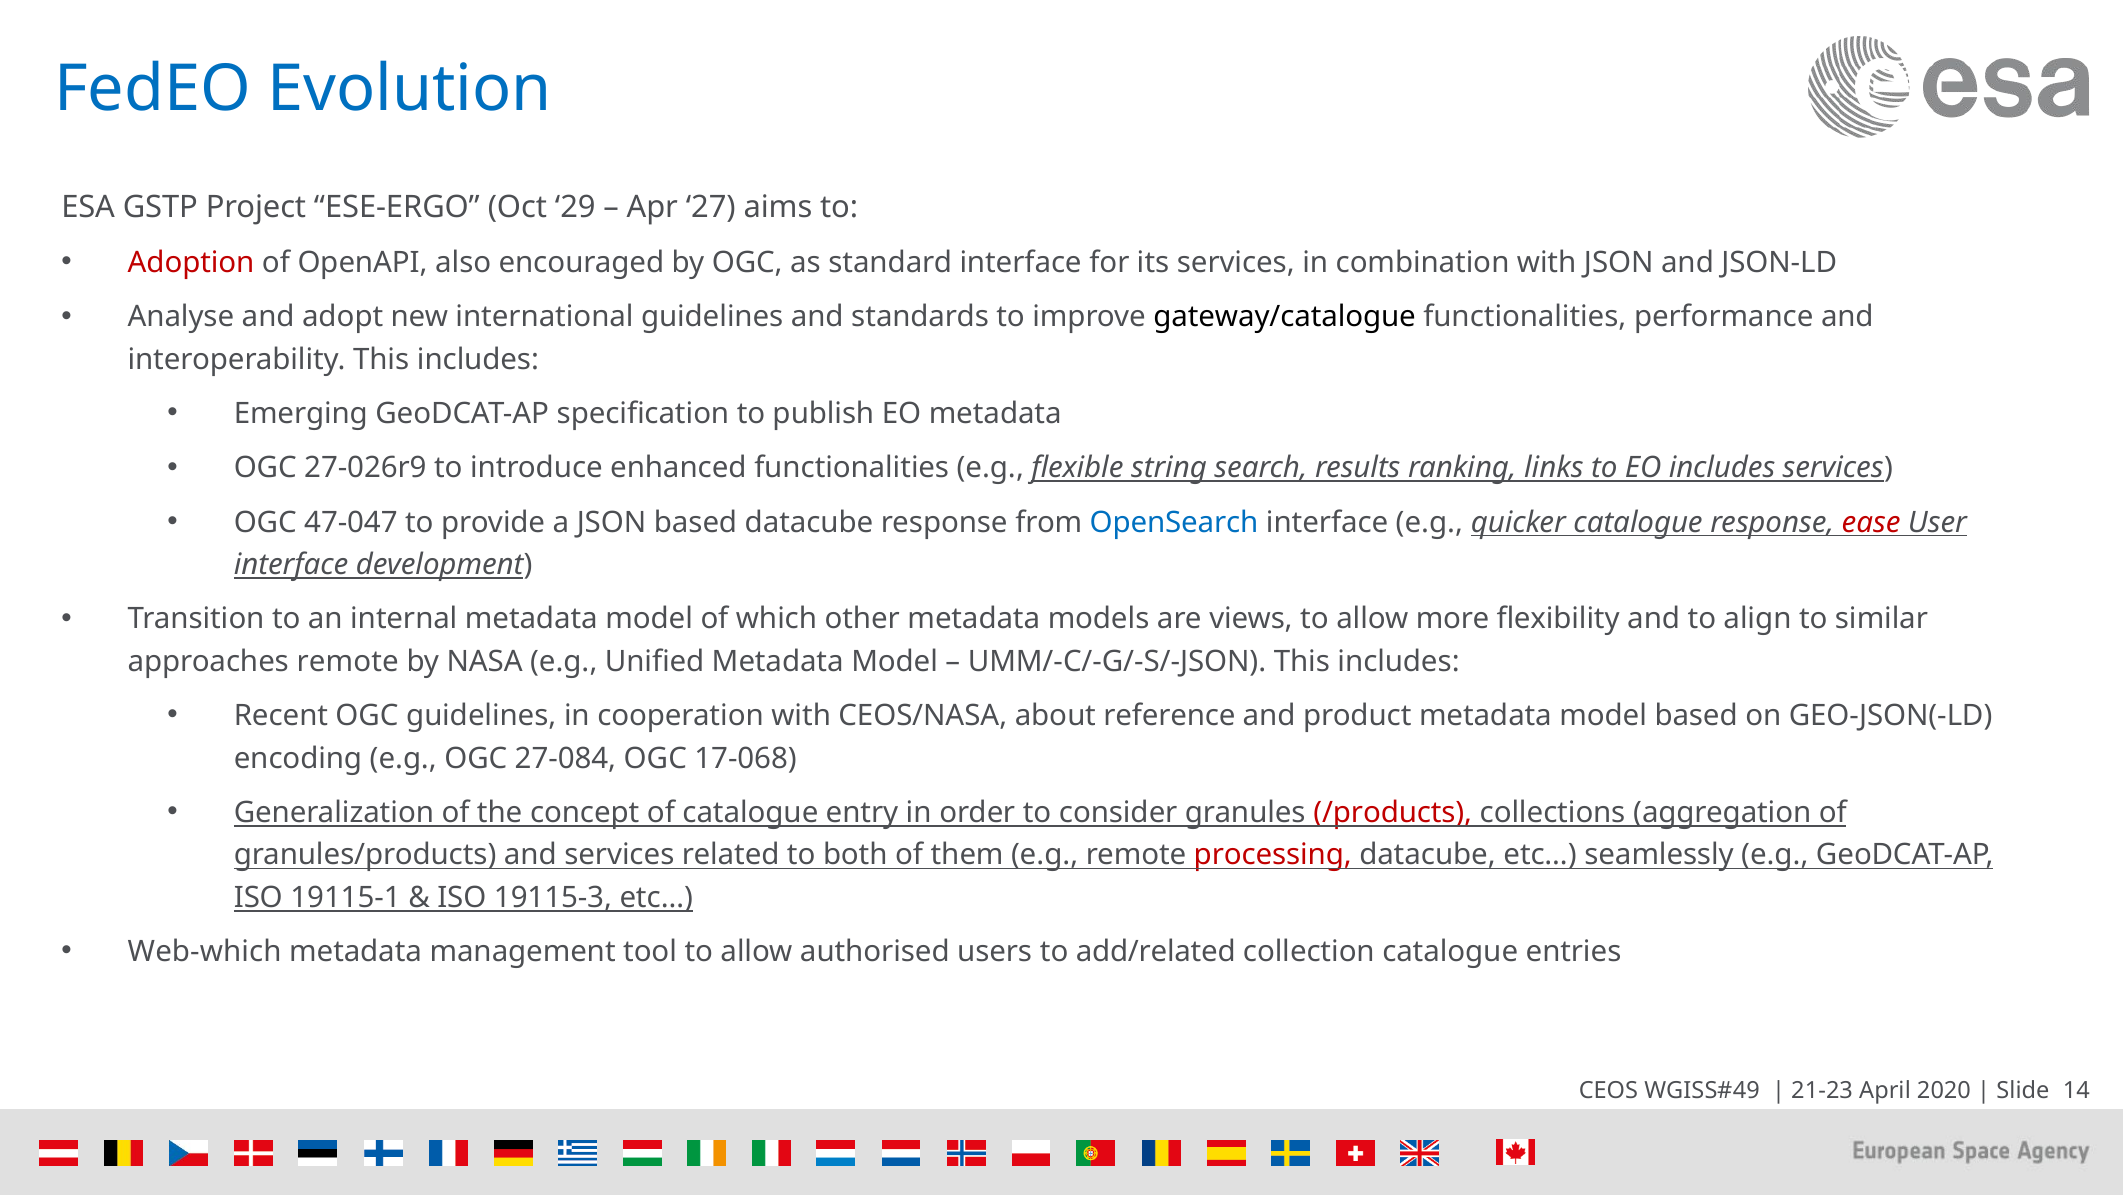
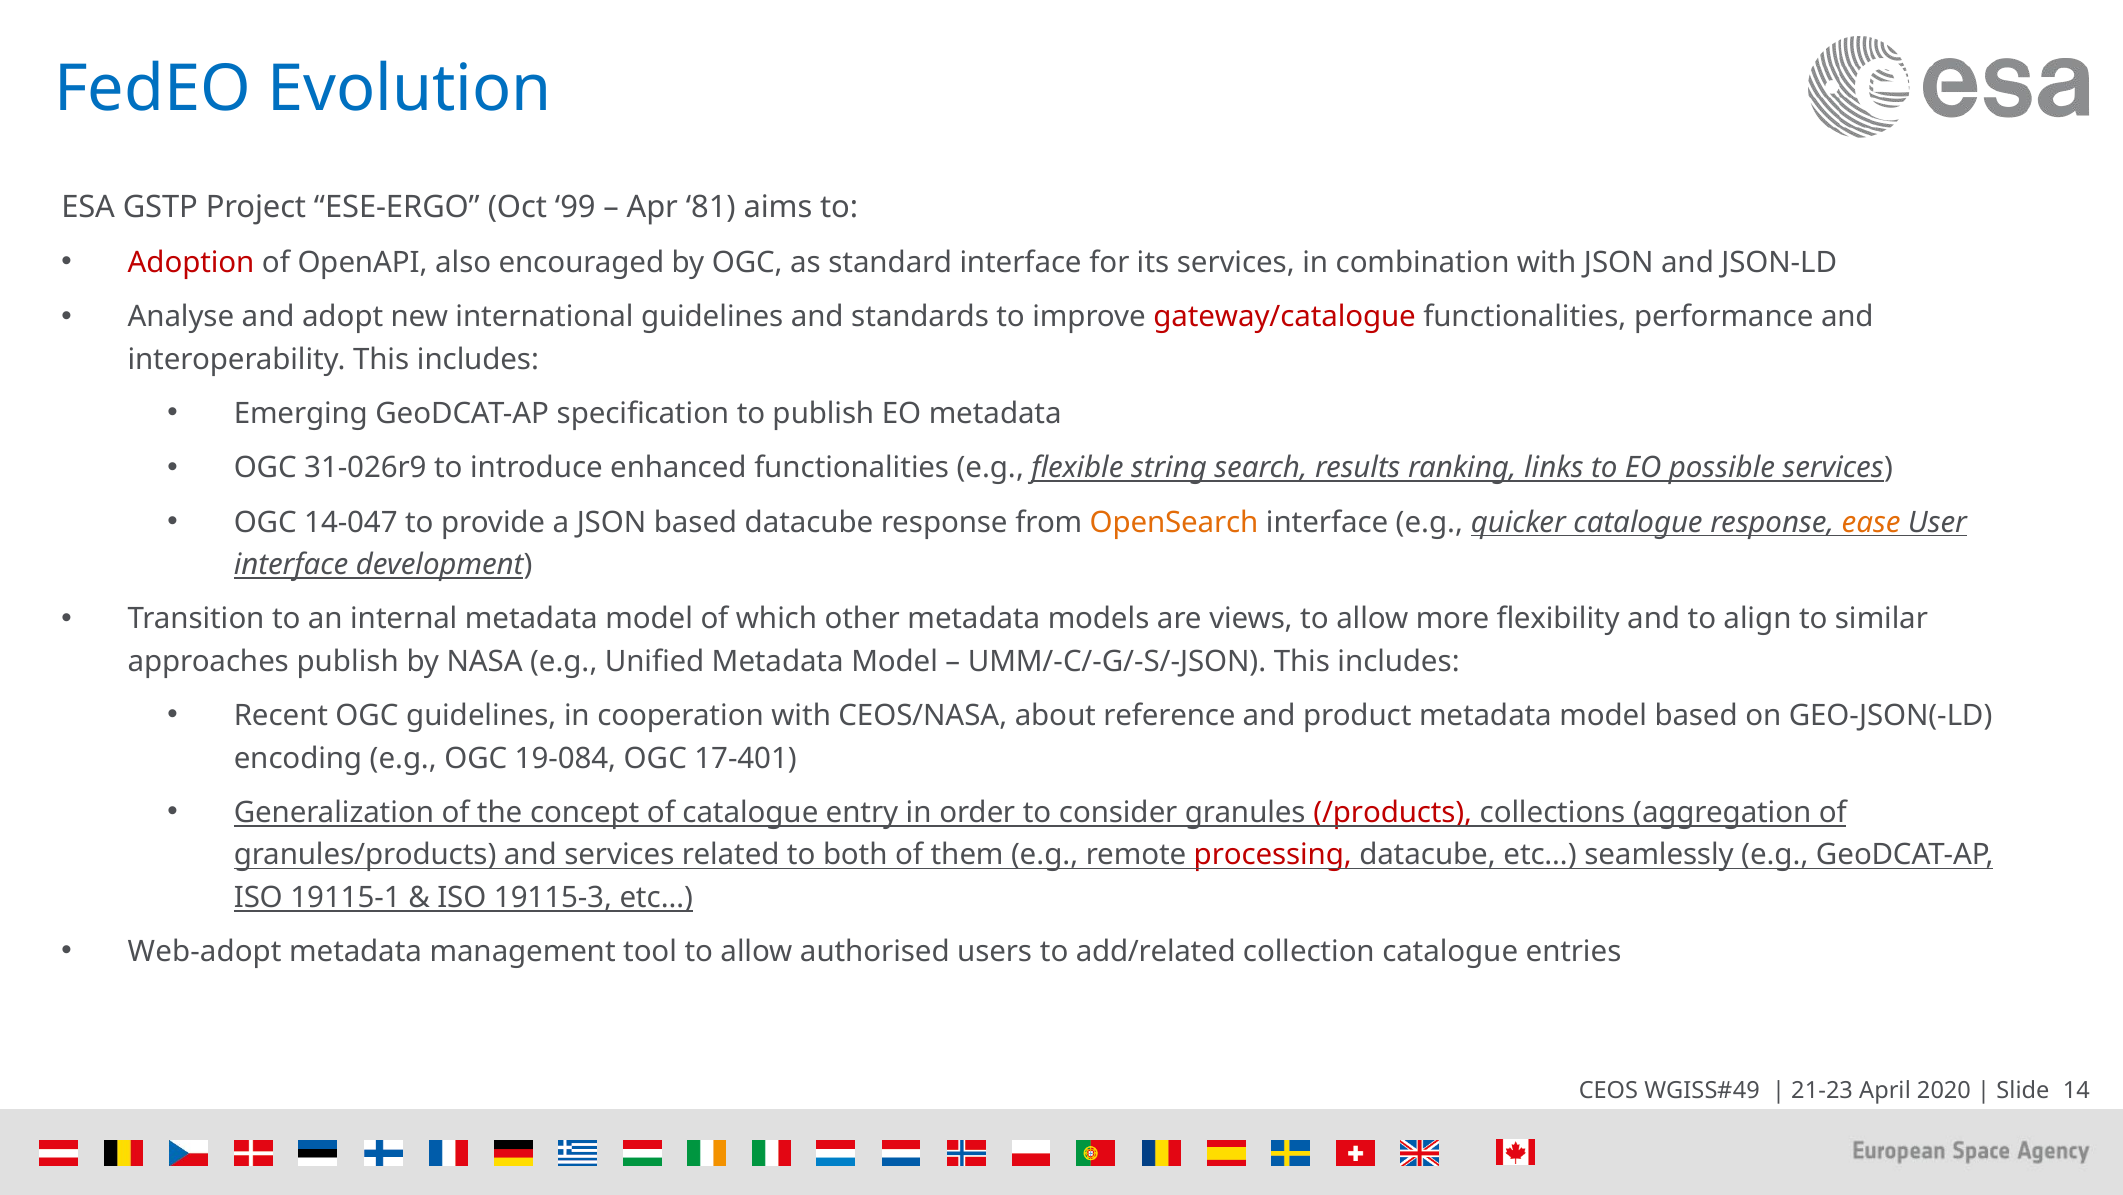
29: 29 -> 99
27: 27 -> 81
gateway/catalogue colour: black -> red
27-026r9: 27-026r9 -> 31-026r9
EO includes: includes -> possible
47-047: 47-047 -> 14-047
OpenSearch colour: blue -> orange
ease colour: red -> orange
approaches remote: remote -> publish
27-084: 27-084 -> 19-084
17-068: 17-068 -> 17-401
Web-which: Web-which -> Web-adopt
